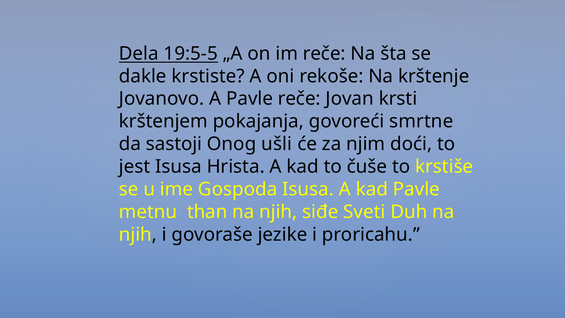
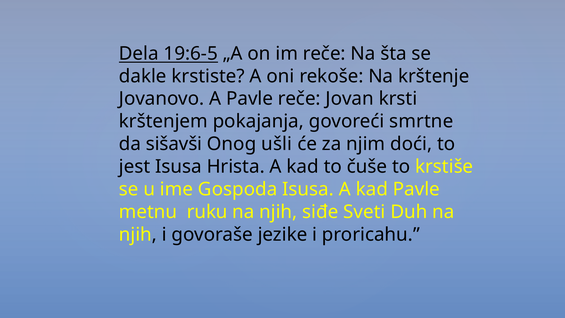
19:5-5: 19:5-5 -> 19:6-5
sastoji: sastoji -> sišavši
than: than -> ruku
